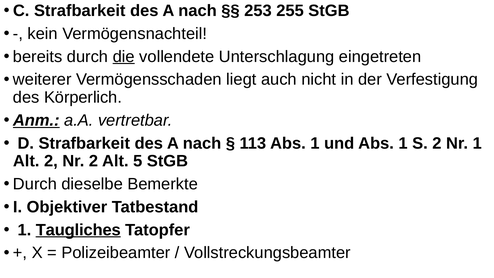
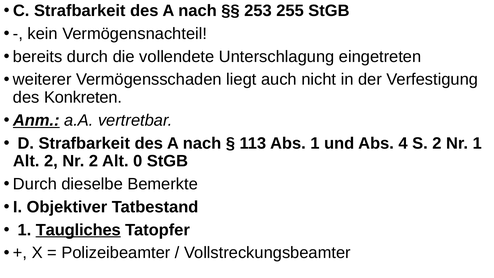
die underline: present -> none
Körperlich: Körperlich -> Konkreten
und Abs 1: 1 -> 4
5: 5 -> 0
